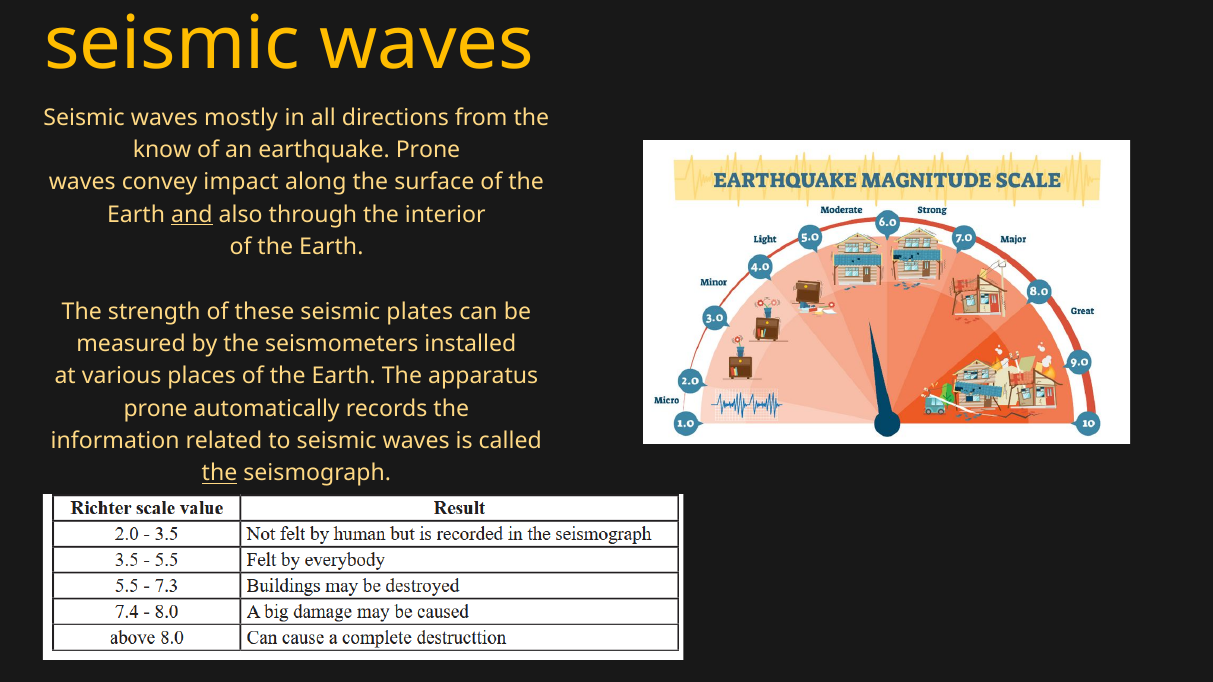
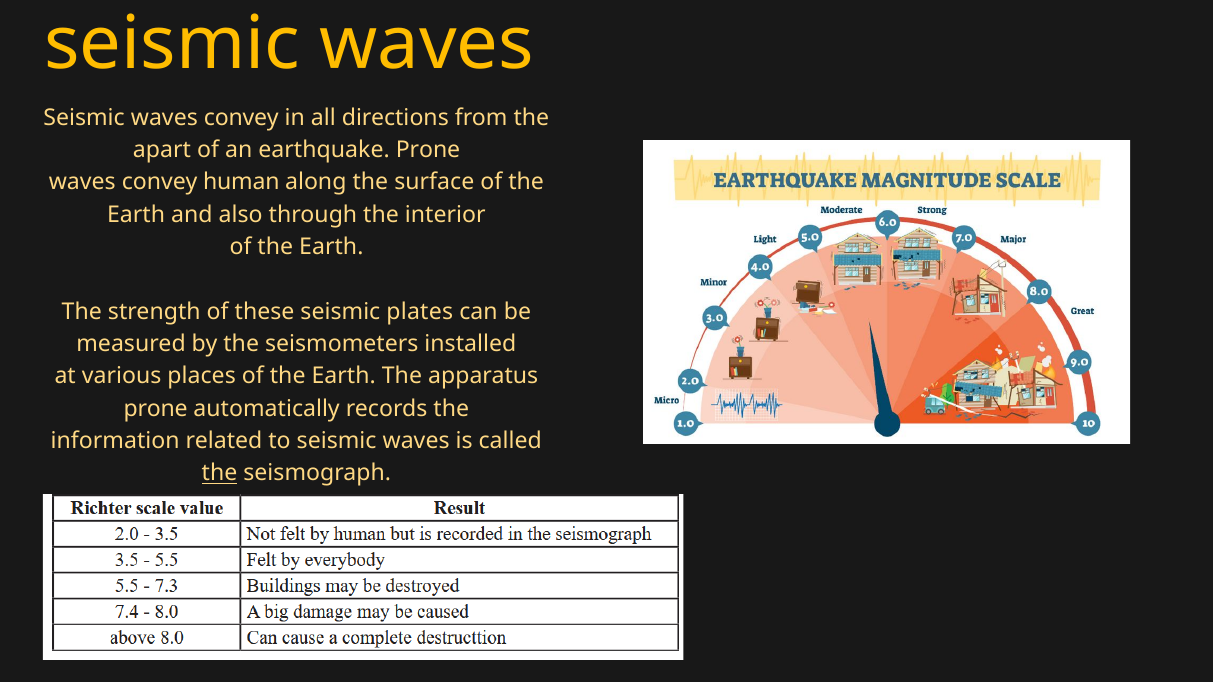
Seismic waves mostly: mostly -> convey
know: know -> apart
impact: impact -> human
and underline: present -> none
